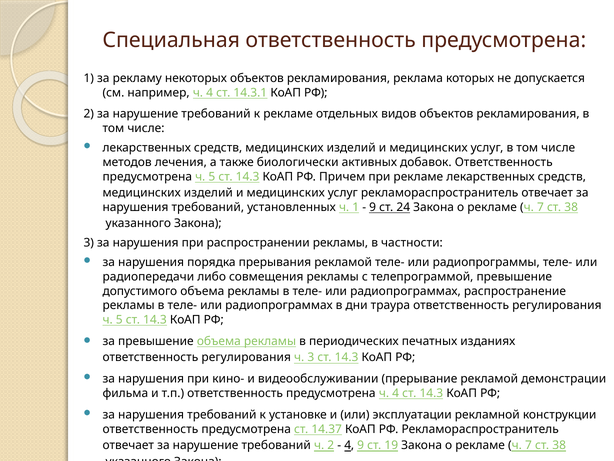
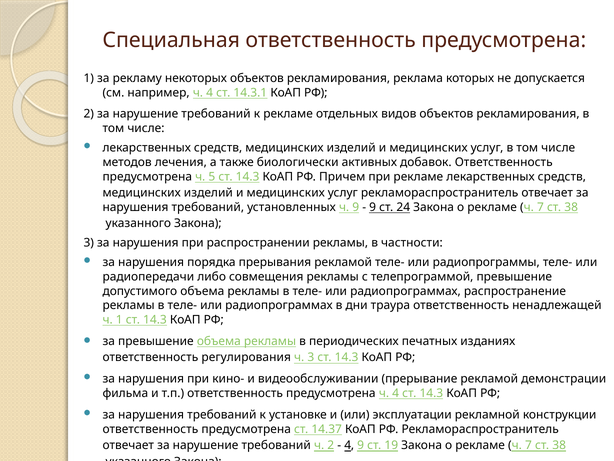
ч 1: 1 -> 9
траура ответственность регулирования: регулирования -> ненадлежащей
5 at (119, 319): 5 -> 1
